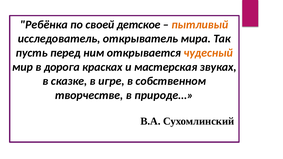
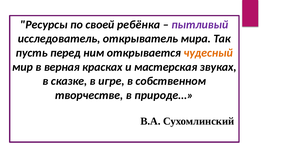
Ребёнка: Ребёнка -> Ресурсы
детское: детское -> ребёнка
пытливый colour: orange -> purple
дорога: дорога -> верная
